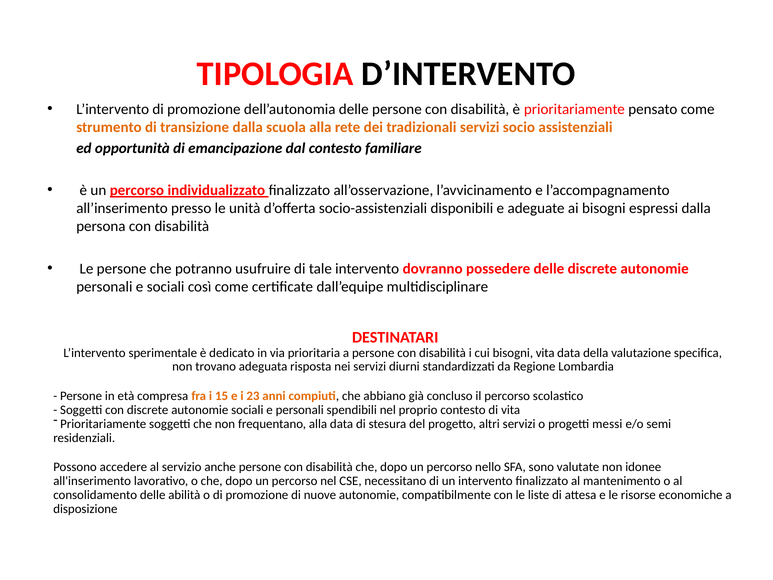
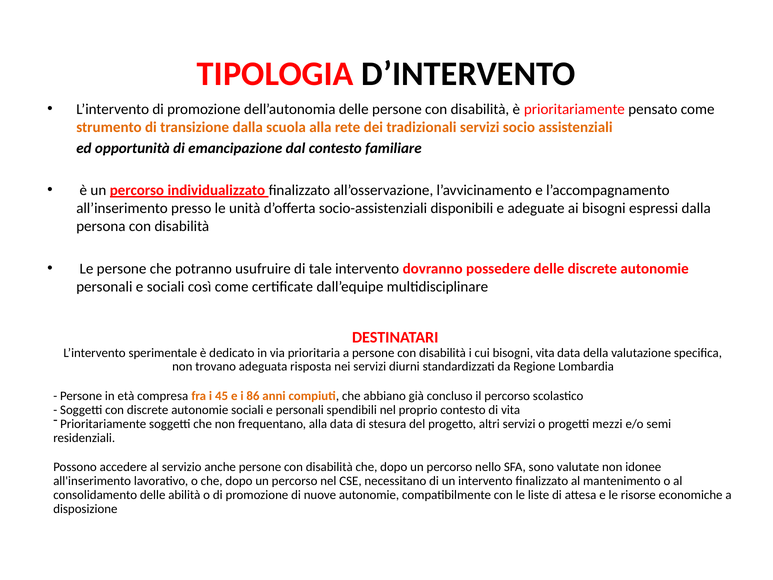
15: 15 -> 45
23: 23 -> 86
messi: messi -> mezzi
